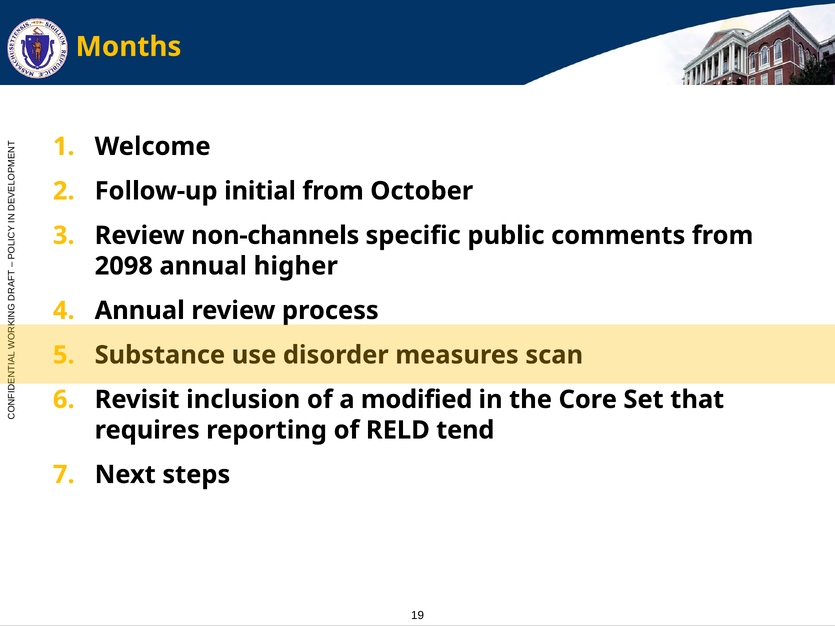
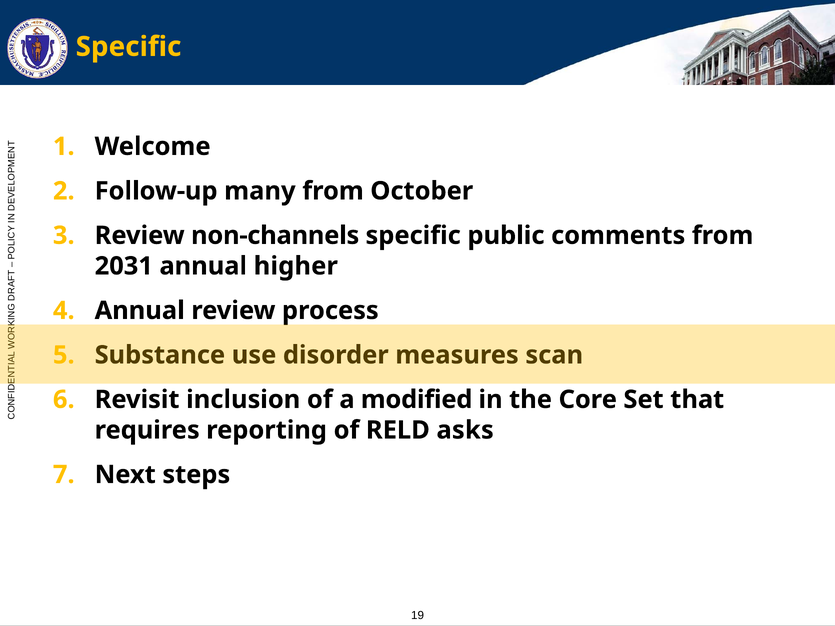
Months at (129, 47): Months -> Specific
initial: initial -> many
2098: 2098 -> 2031
tend: tend -> asks
